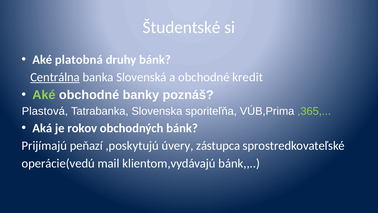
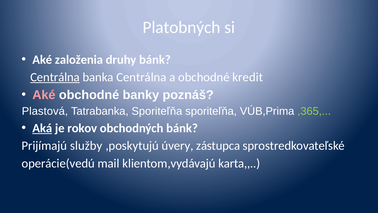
Študentské: Študentské -> Platobných
platobná: platobná -> založenia
banka Slovenská: Slovenská -> Centrálna
Aké at (44, 95) colour: light green -> pink
Tatrabanka Slovenska: Slovenska -> Sporiteľňa
Aká underline: none -> present
peňazí: peňazí -> služby
klientom,vydávajú bánk: bánk -> karta
